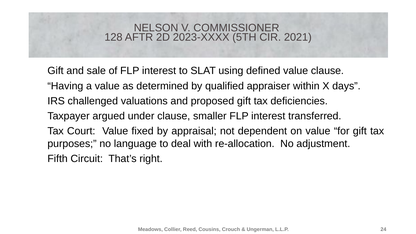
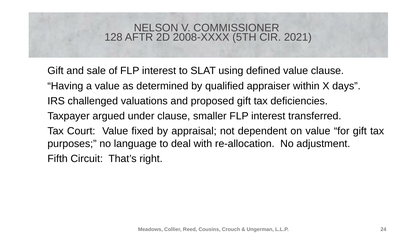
2023-XXXX: 2023-XXXX -> 2008-XXXX
